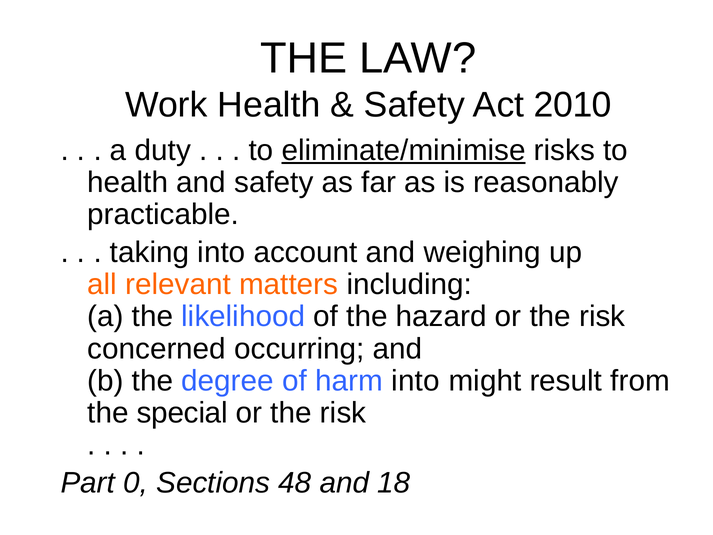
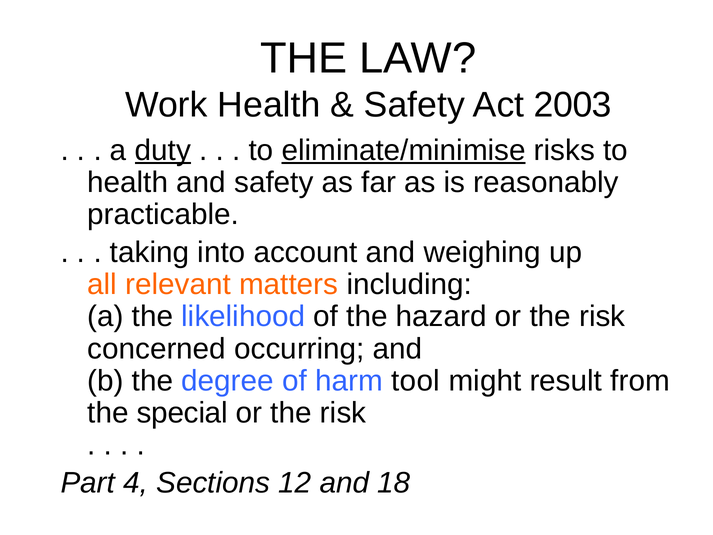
2010: 2010 -> 2003
duty underline: none -> present
harm into: into -> tool
0: 0 -> 4
48: 48 -> 12
